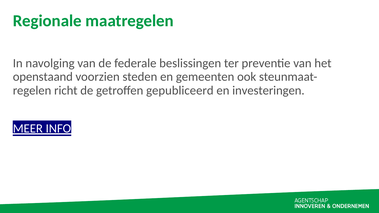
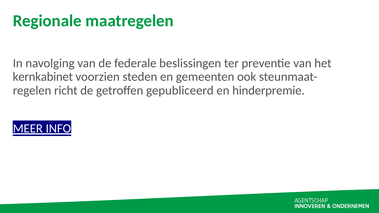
openstaand: openstaand -> kernkabinet
investeringen: investeringen -> hinderpremie
